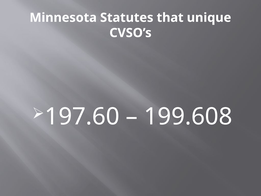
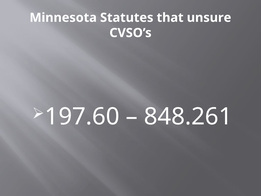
unique: unique -> unsure
199.608: 199.608 -> 848.261
